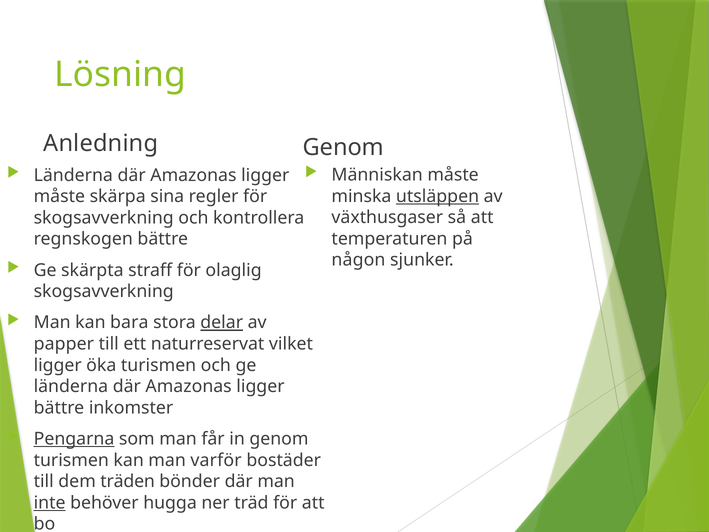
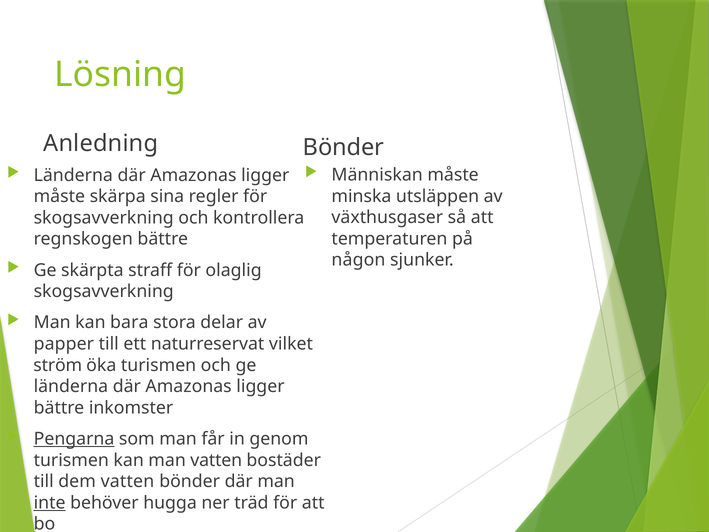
Genom at (343, 148): Genom -> Bönder
utsläppen underline: present -> none
delar underline: present -> none
ligger at (58, 365): ligger -> ström
man varför: varför -> vatten
dem träden: träden -> vatten
